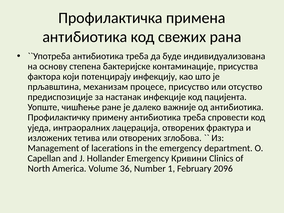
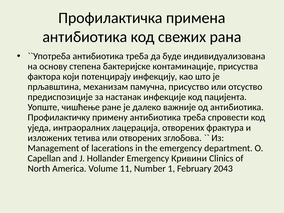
процесе: процесе -> памучна
36: 36 -> 11
2096: 2096 -> 2043
